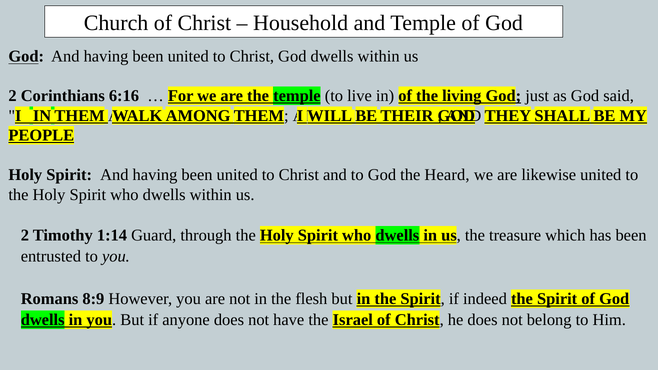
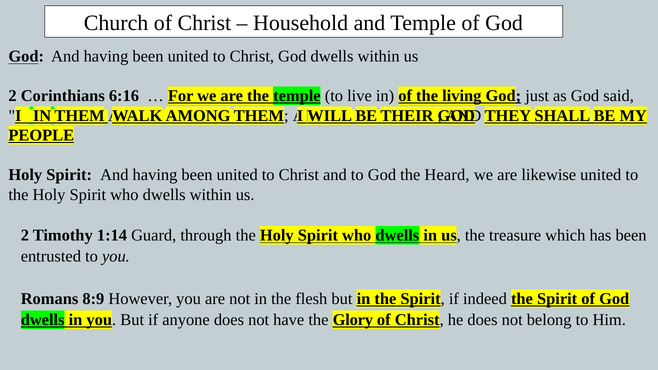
Israel: Israel -> Glory
